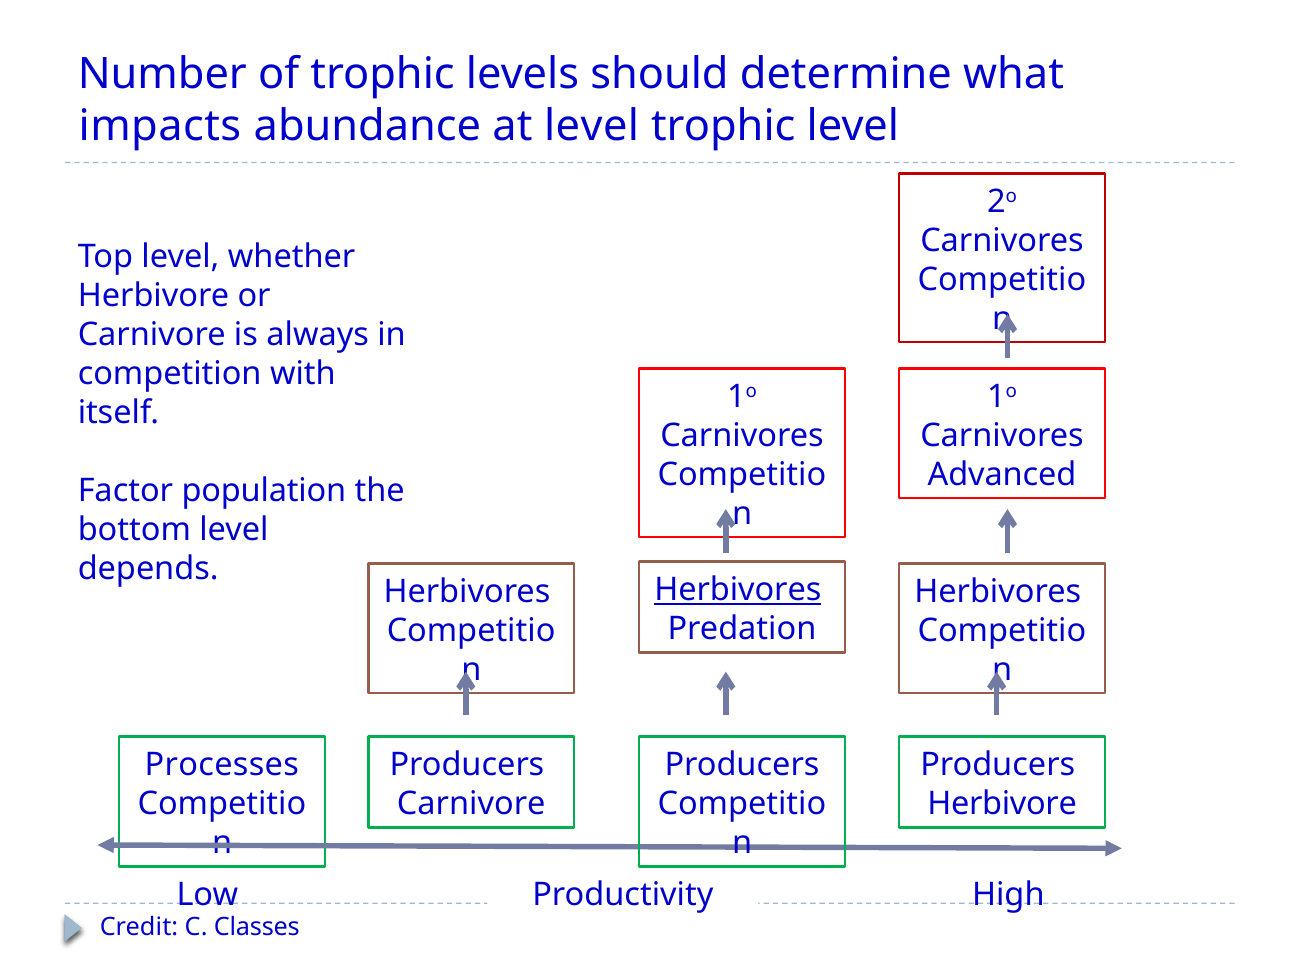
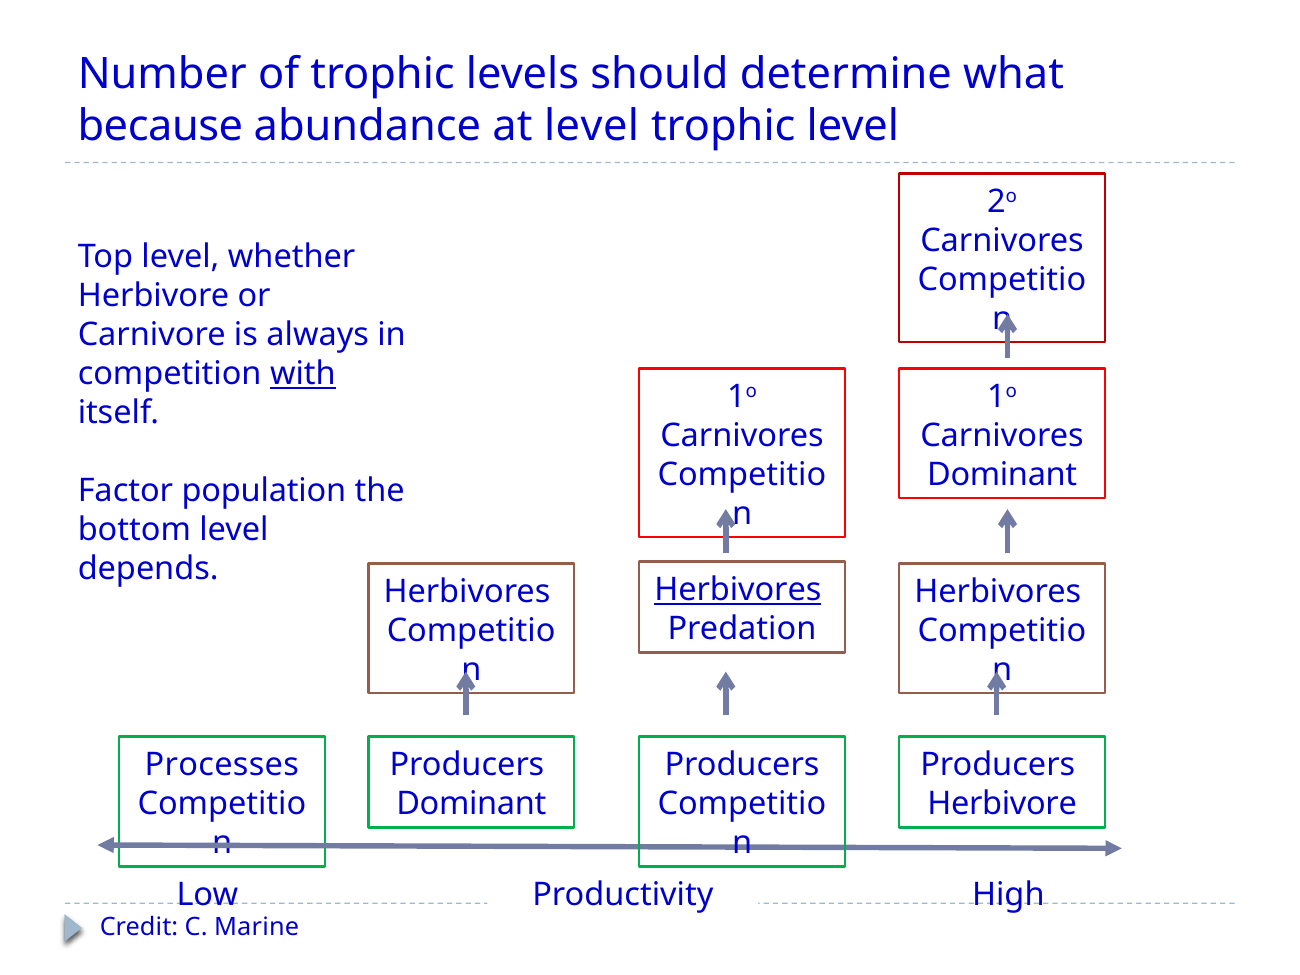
impacts: impacts -> because
with underline: none -> present
Advanced at (1002, 474): Advanced -> Dominant
Carnivore at (471, 804): Carnivore -> Dominant
Classes: Classes -> Marine
